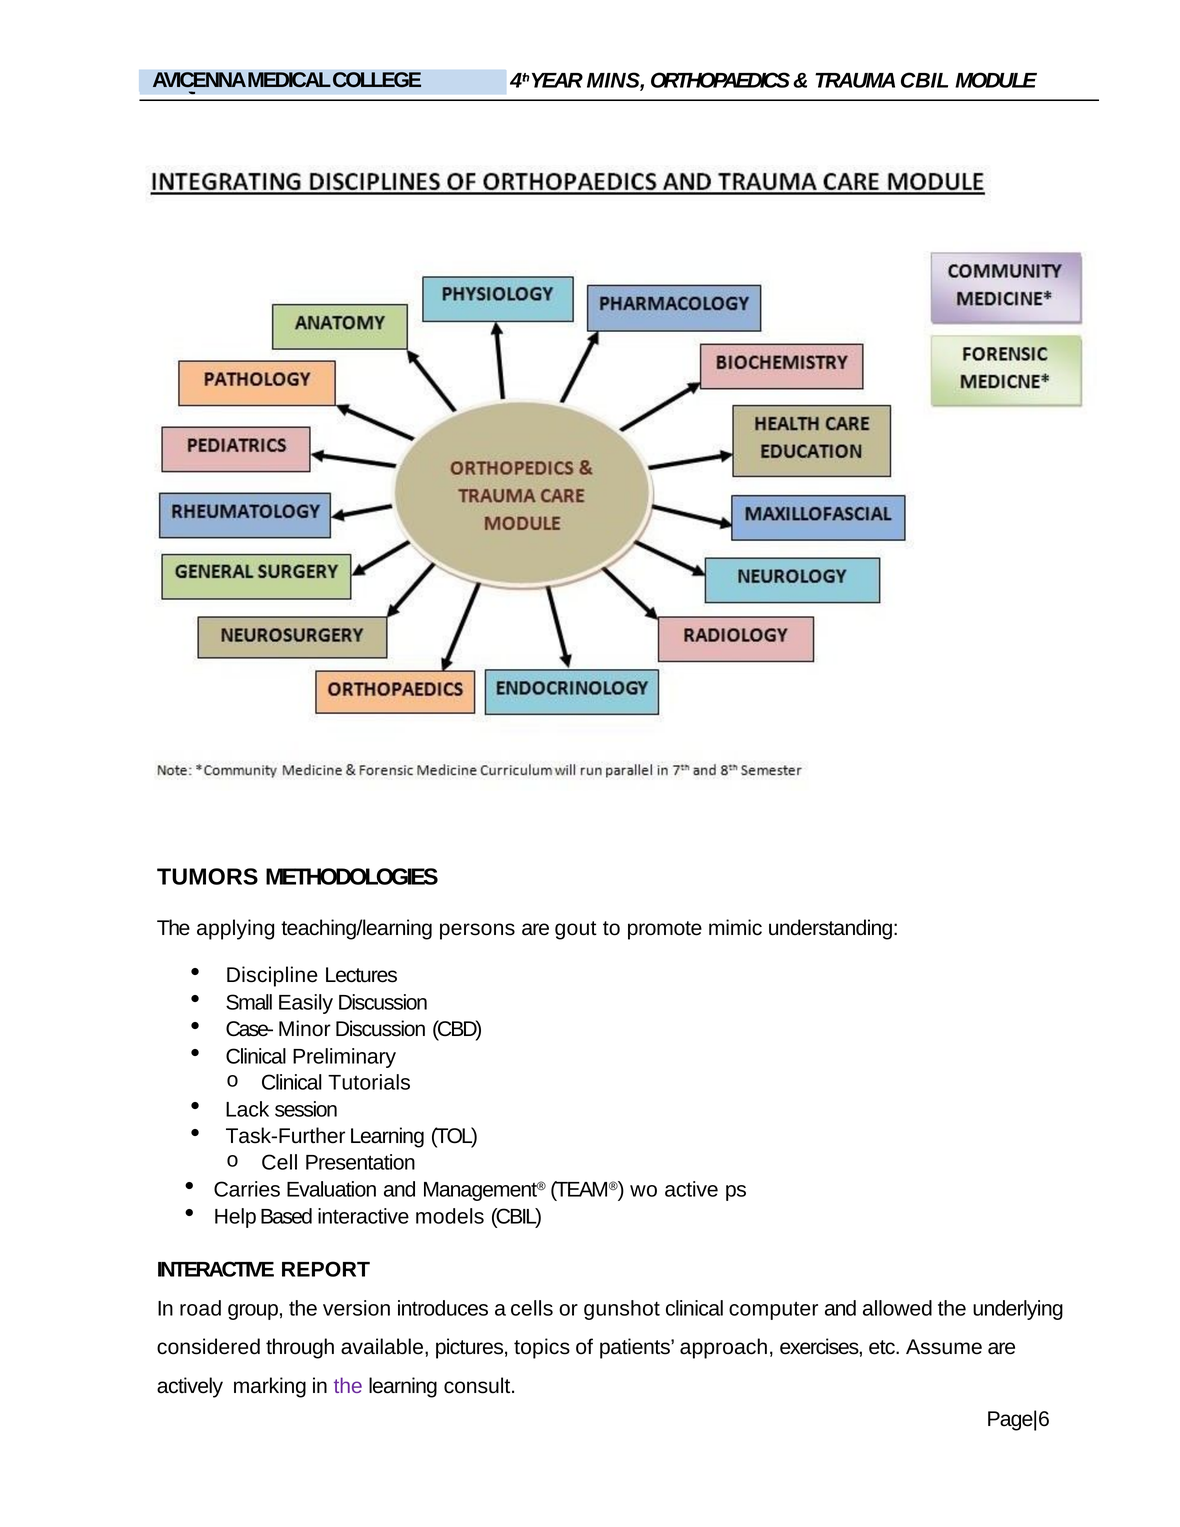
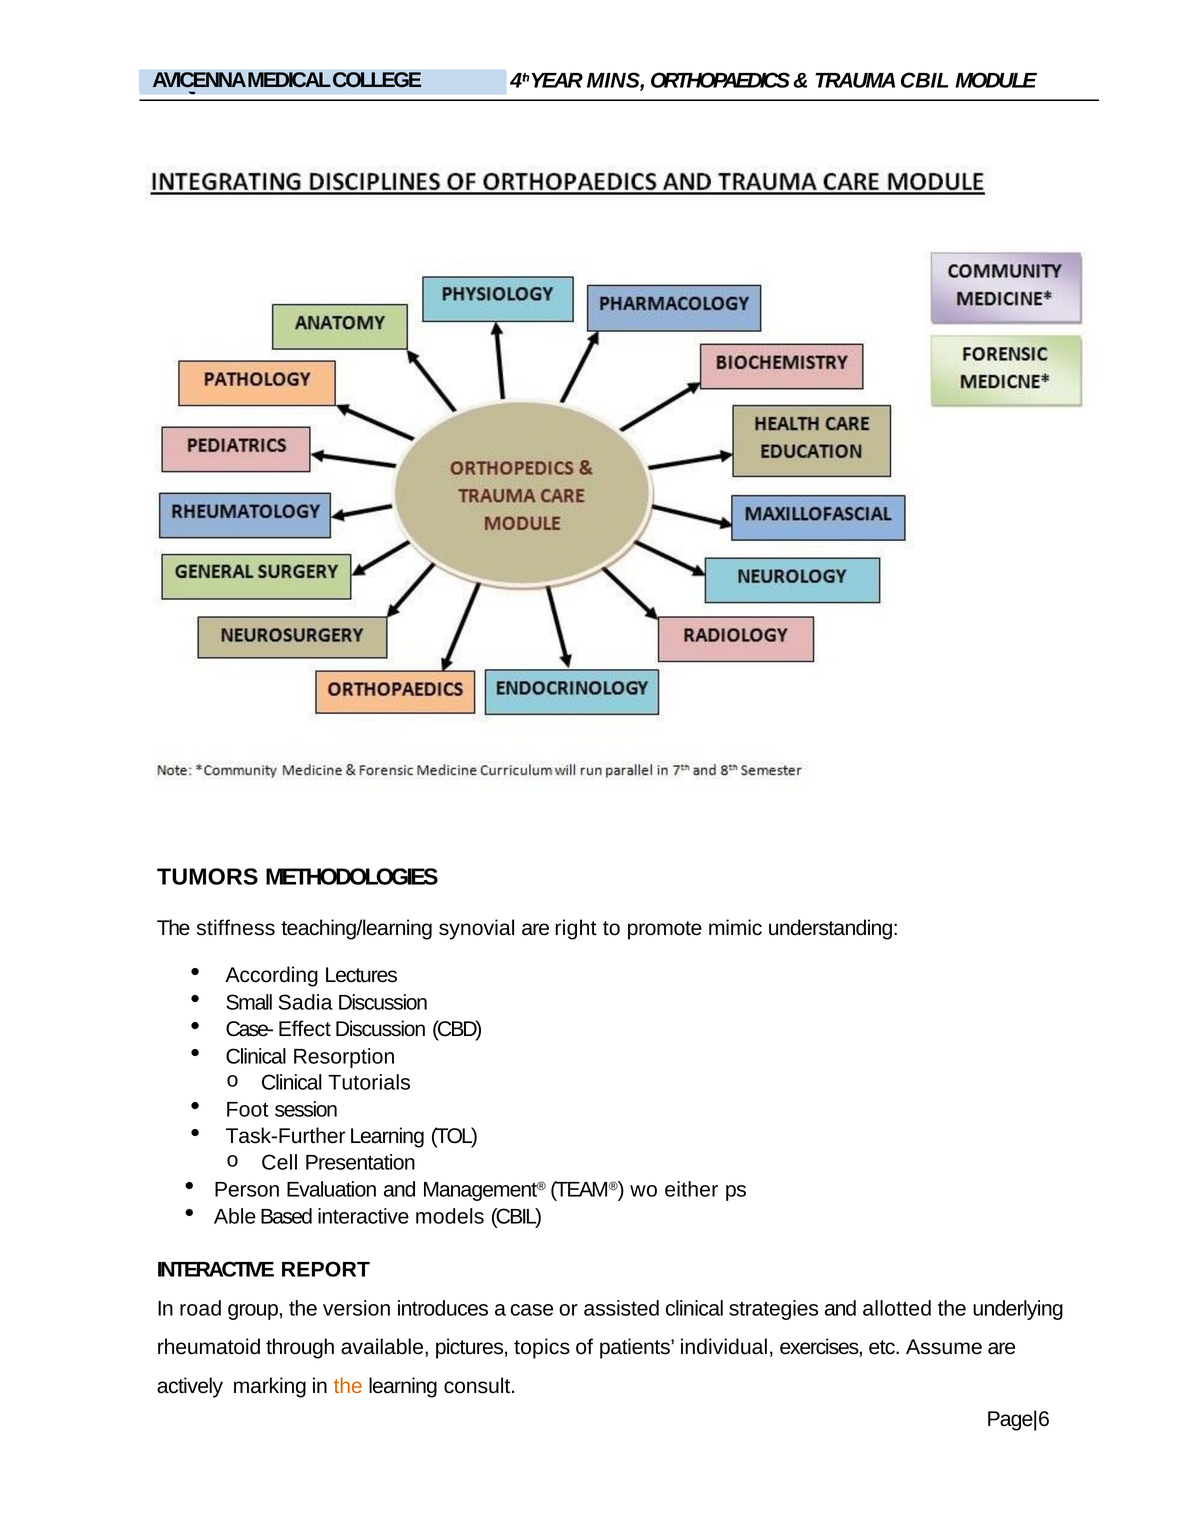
applying: applying -> stiffness
persons: persons -> synovial
gout: gout -> right
Discipline: Discipline -> According
Easily: Easily -> Sadia
Minor: Minor -> Effect
Preliminary: Preliminary -> Resorption
Lack: Lack -> Foot
Carries: Carries -> Person
active: active -> either
Help: Help -> Able
cells: cells -> case
gunshot: gunshot -> assisted
computer: computer -> strategies
allowed: allowed -> allotted
considered: considered -> rheumatoid
approach: approach -> individual
the at (348, 1386) colour: purple -> orange
